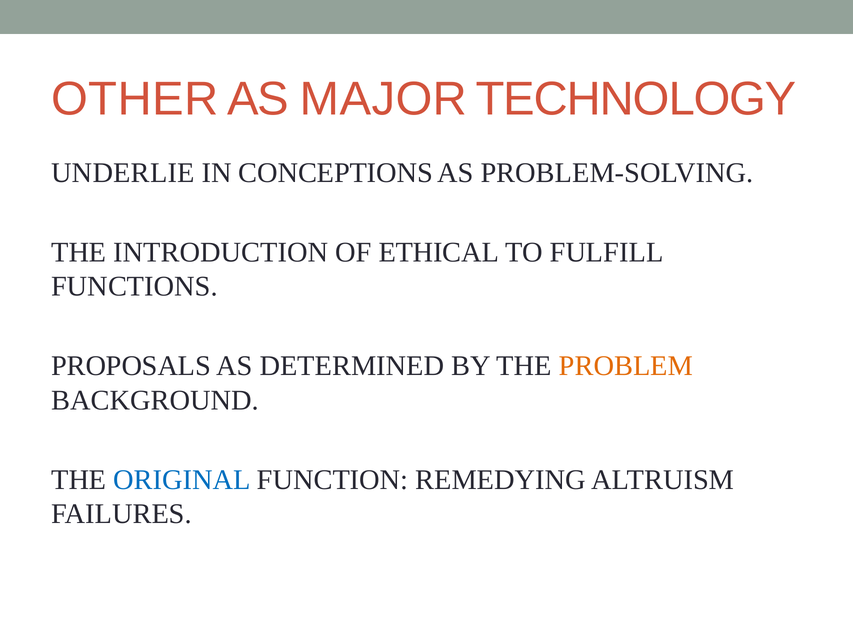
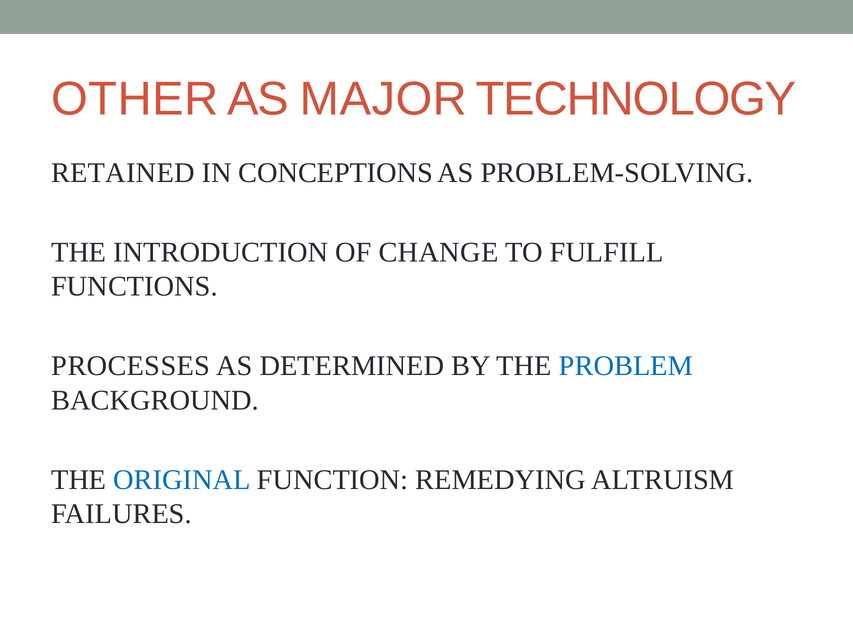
UNDERLIE: UNDERLIE -> RETAINED
ETHICAL: ETHICAL -> CHANGE
PROPOSALS: PROPOSALS -> PROCESSES
PROBLEM colour: orange -> blue
